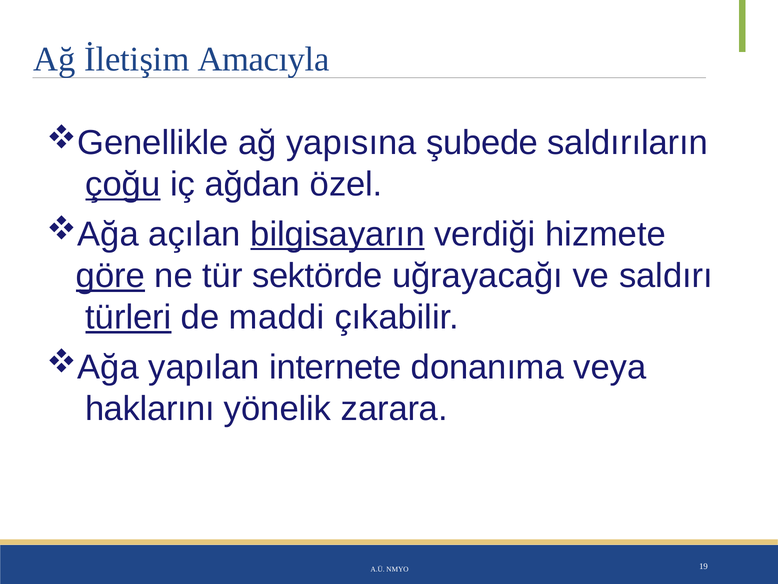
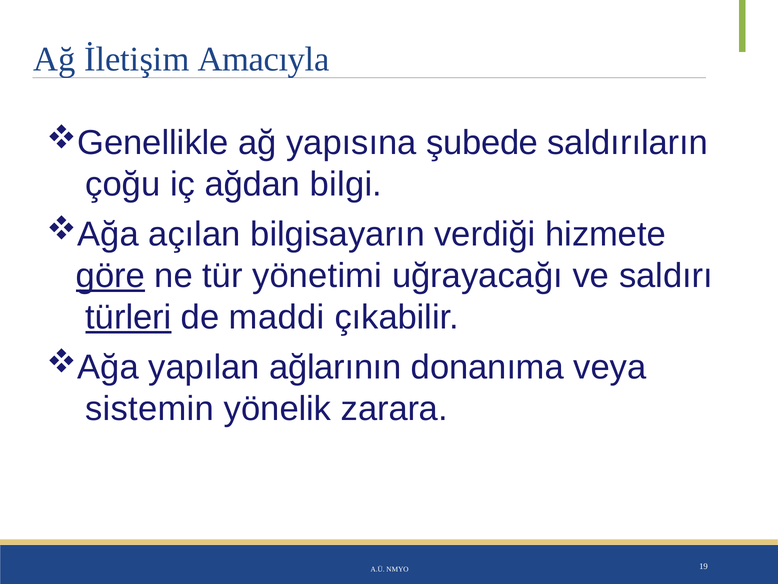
çoğu underline: present -> none
özel: özel -> bilgi
bilgisayarın underline: present -> none
sektörde: sektörde -> yönetimi
internete: internete -> ağlarının
haklarını: haklarını -> sistemin
